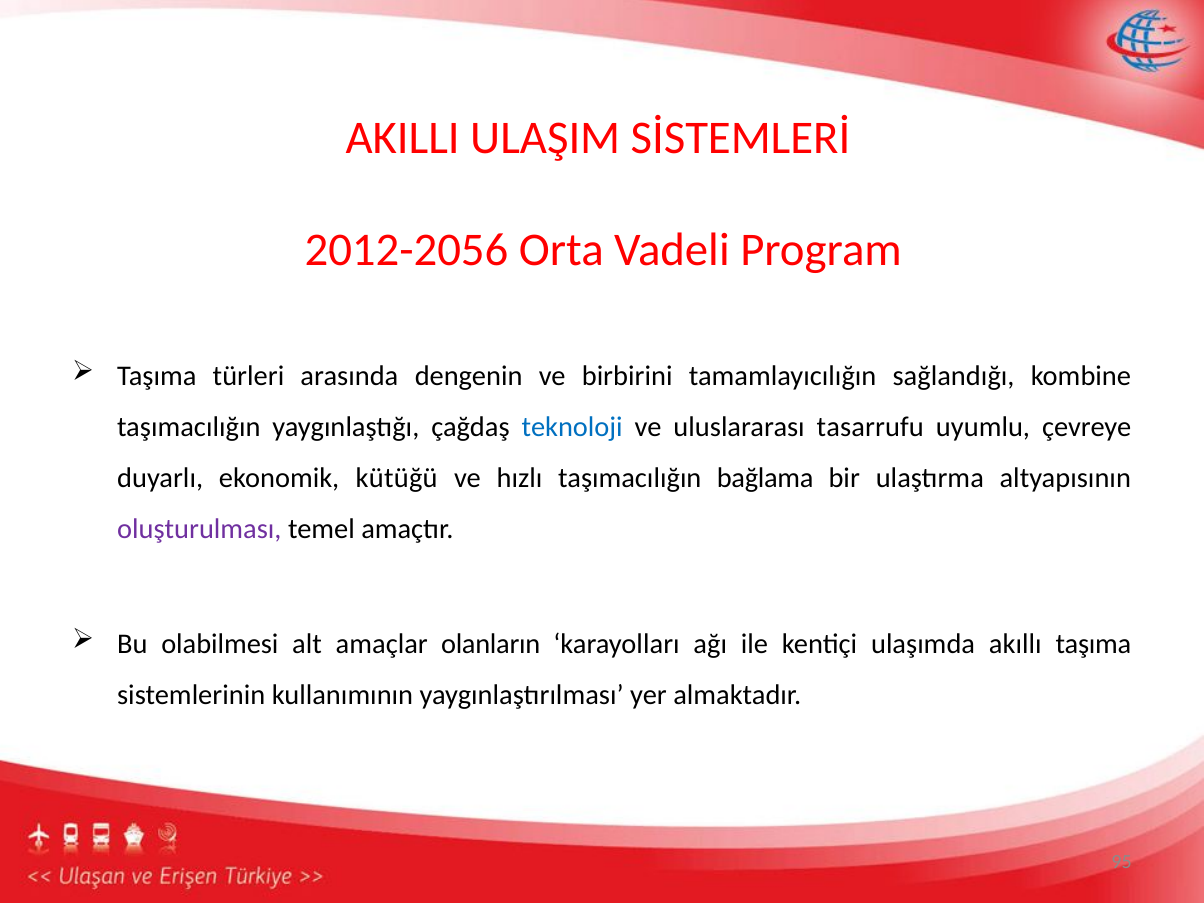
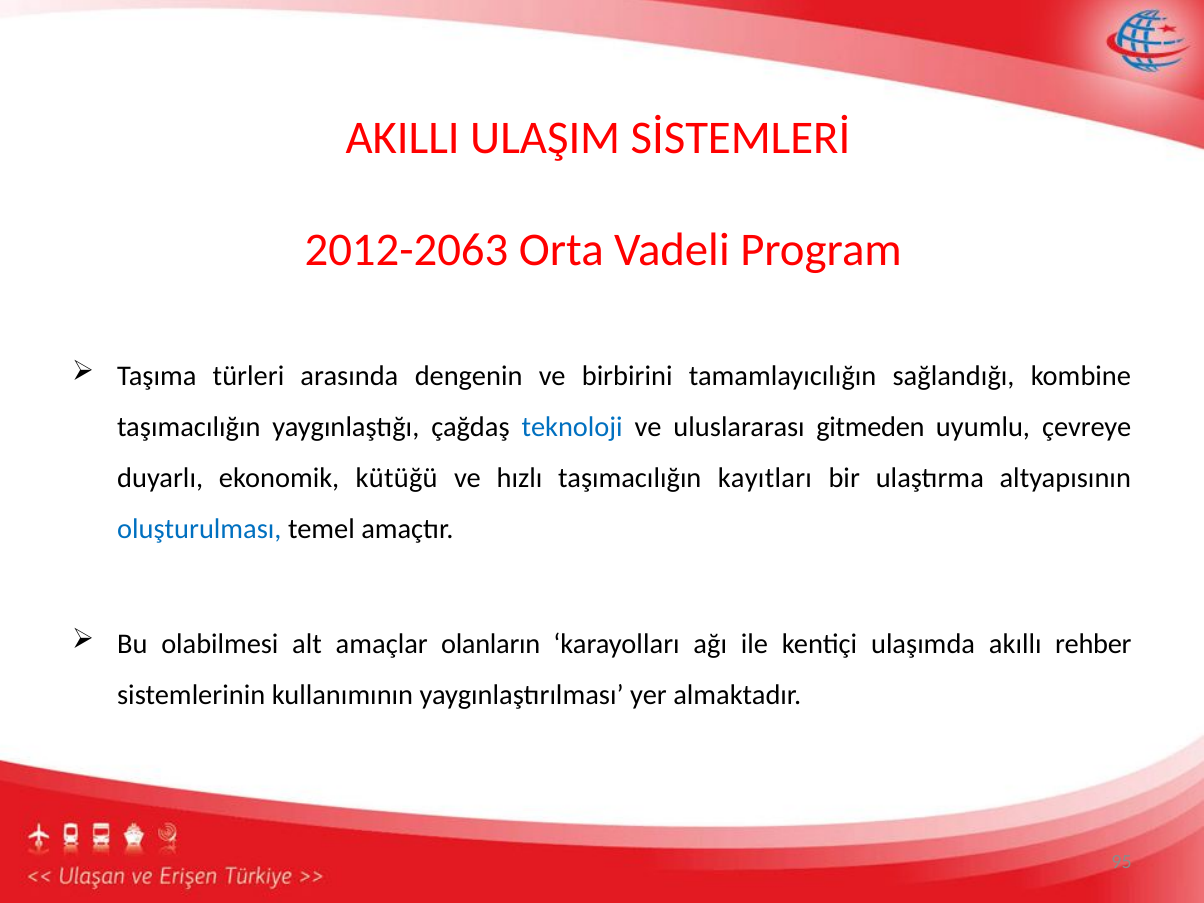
2012-2056: 2012-2056 -> 2012-2063
tasarrufu: tasarrufu -> gitmeden
bağlama: bağlama -> kayıtları
oluşturulması colour: purple -> blue
akıllı taşıma: taşıma -> rehber
